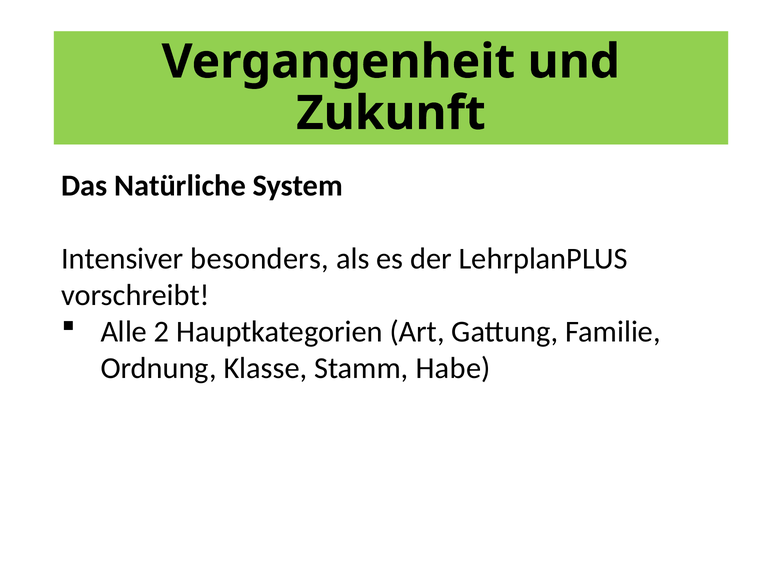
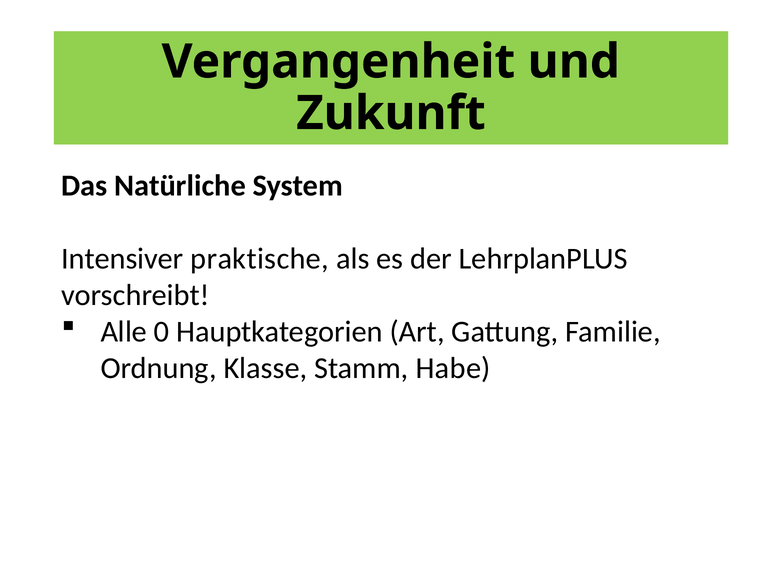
besonders: besonders -> praktische
2: 2 -> 0
